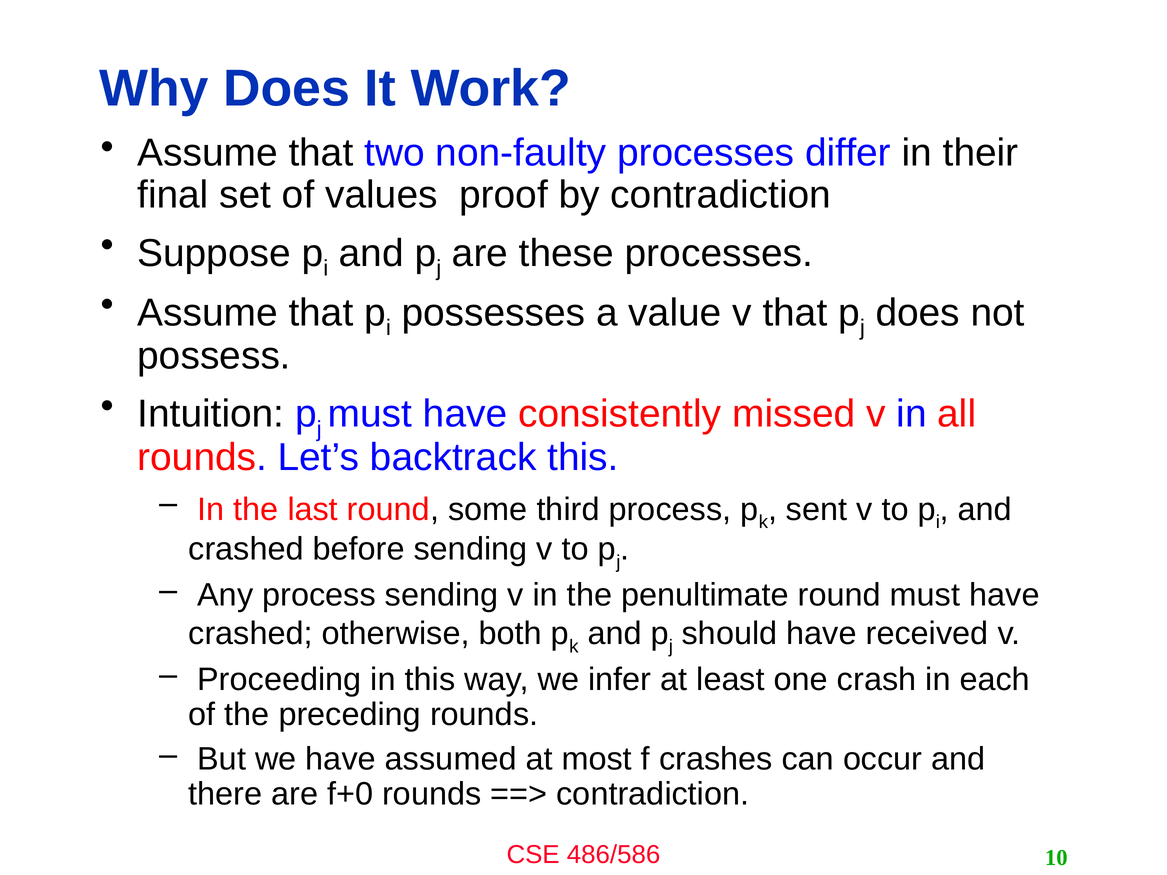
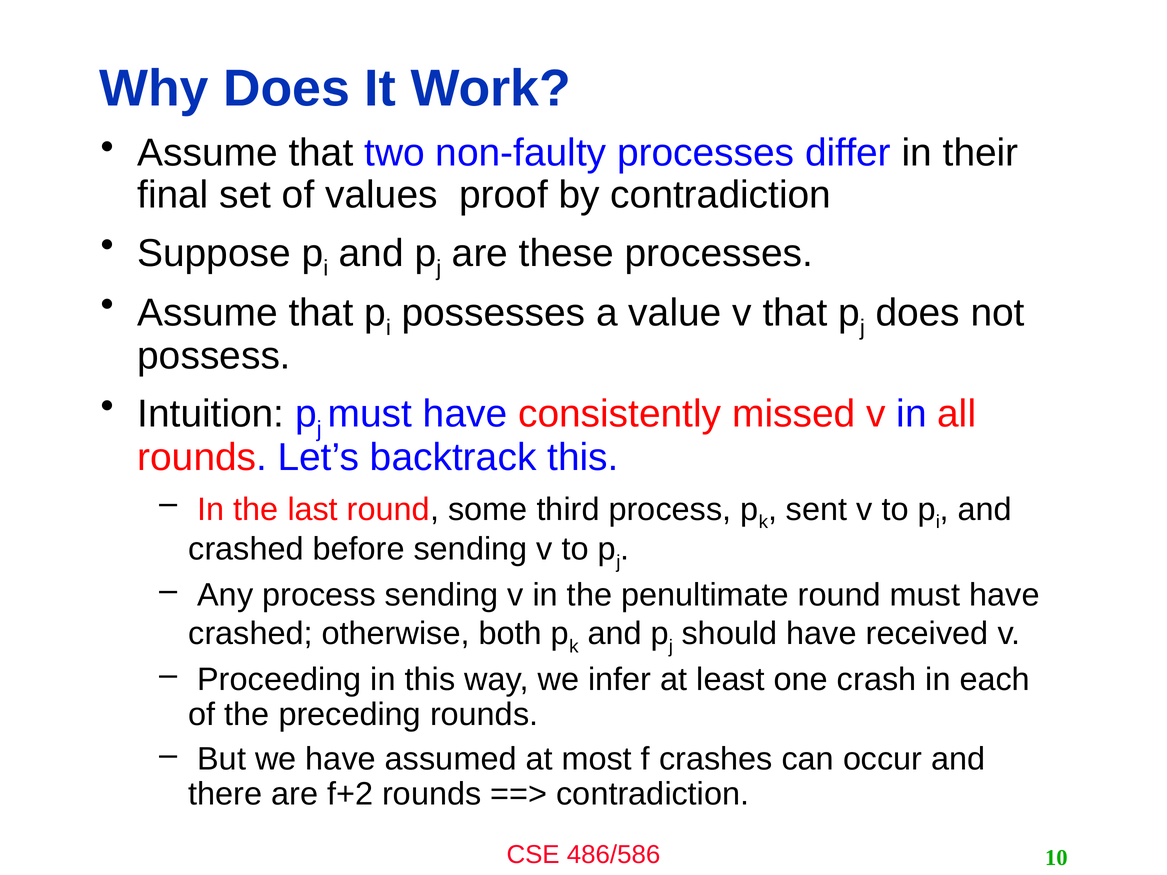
f+0: f+0 -> f+2
